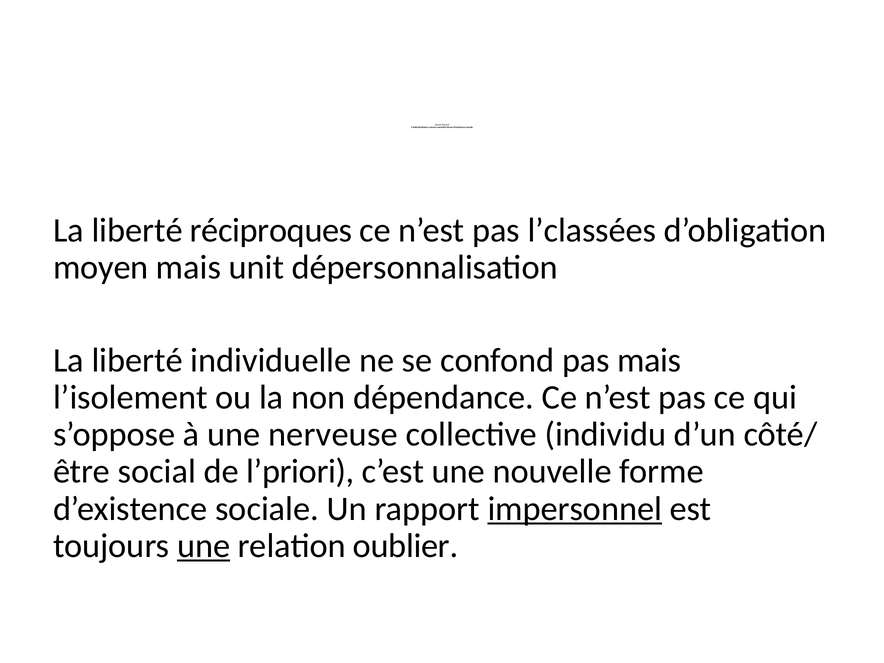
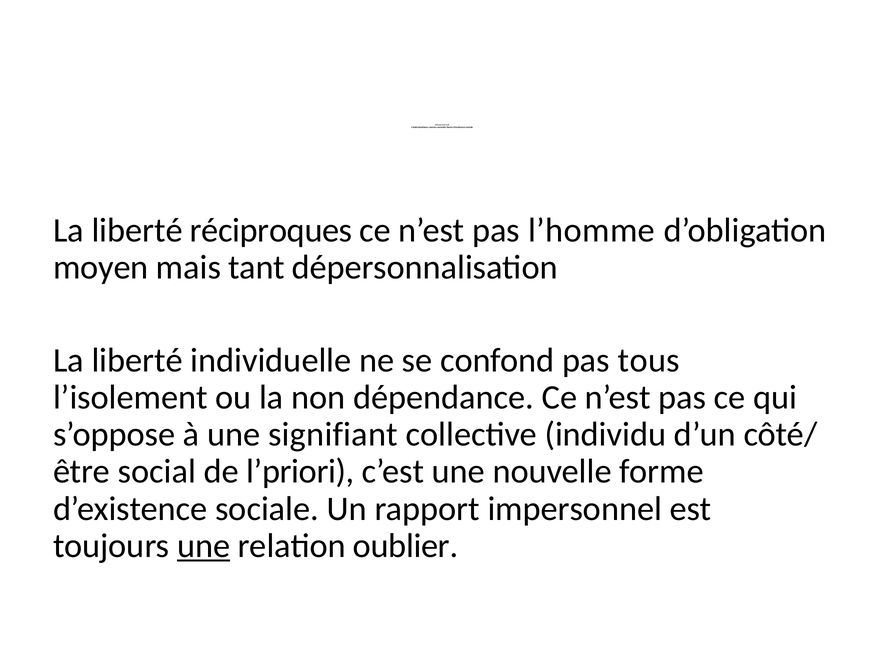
l’classées: l’classées -> l’homme
unit: unit -> tant
pas mais: mais -> tous
nerveuse: nerveuse -> signifiant
impersonnel underline: present -> none
